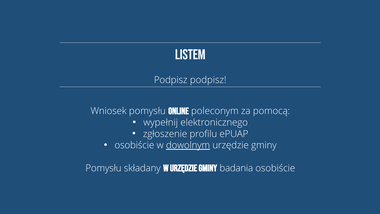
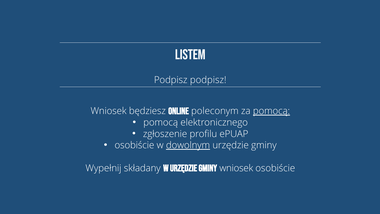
Wniosek pomysłu: pomysłu -> będziesz
pomocą at (271, 111) underline: none -> present
wypełnij at (161, 122): wypełnij -> pomocą
Pomysłu at (103, 168): Pomysłu -> Wypełnij
gminy badania: badania -> wniosek
